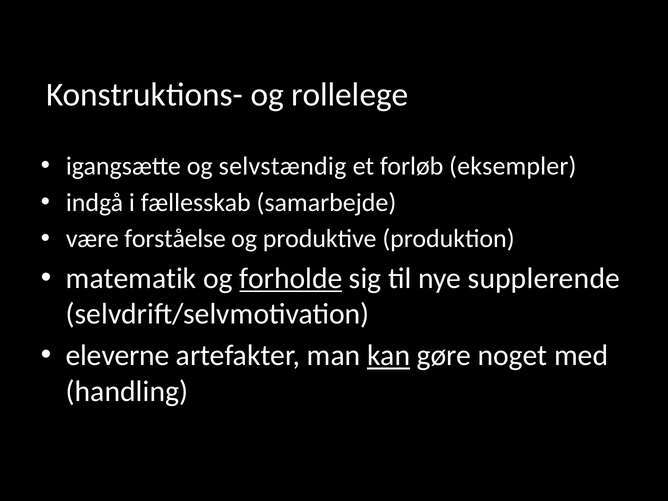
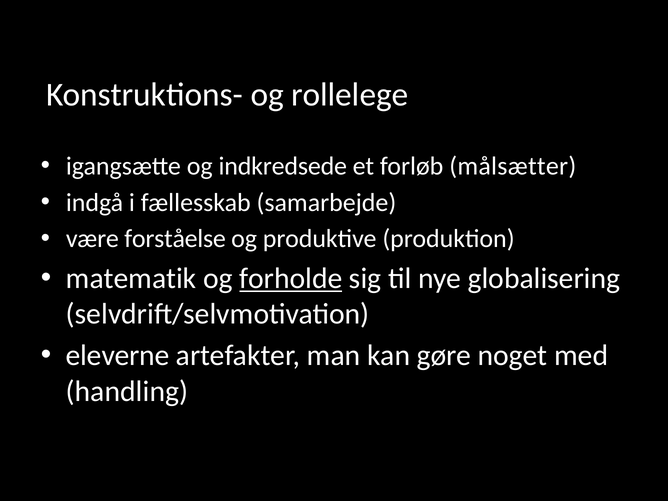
selvstændig: selvstændig -> indkredsede
eksempler: eksempler -> målsætter
supplerende: supplerende -> globalisering
kan underline: present -> none
